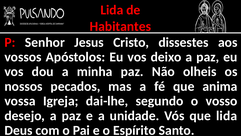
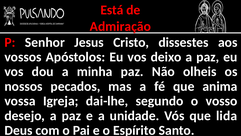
Lida at (112, 10): Lida -> Está
Habitantes: Habitantes -> Admiração
